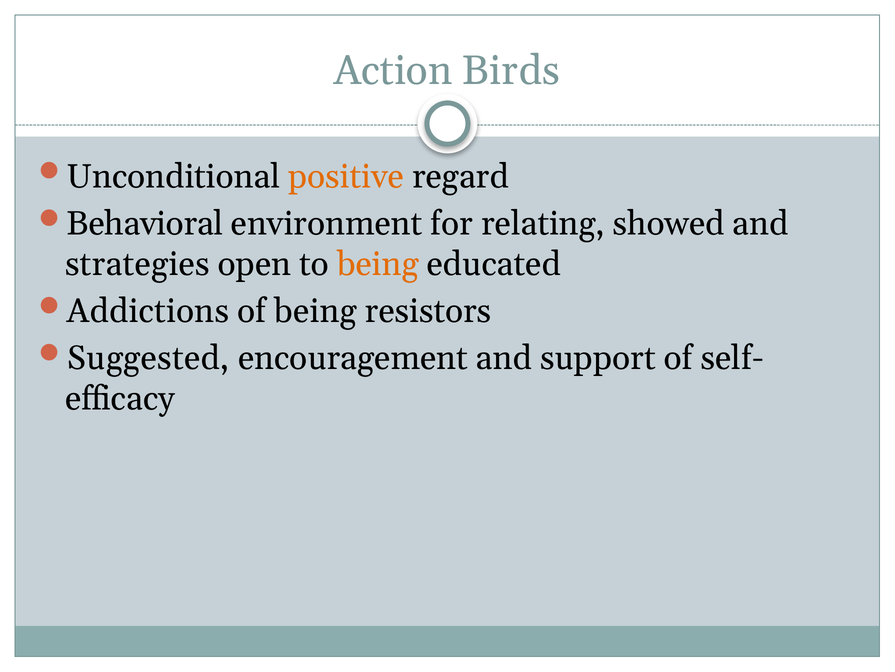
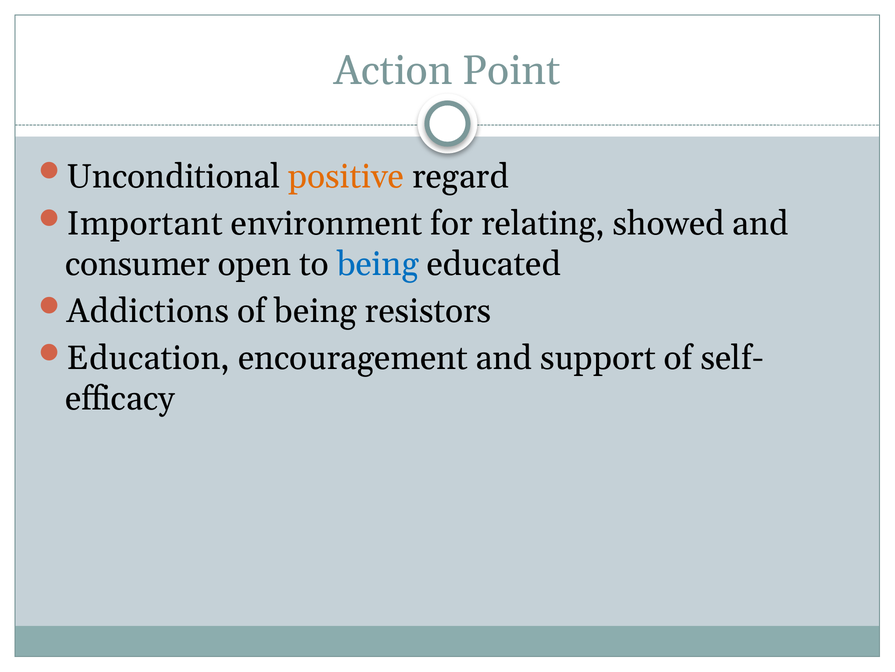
Birds: Birds -> Point
Behavioral: Behavioral -> Important
strategies: strategies -> consumer
being at (378, 264) colour: orange -> blue
Suggested: Suggested -> Education
